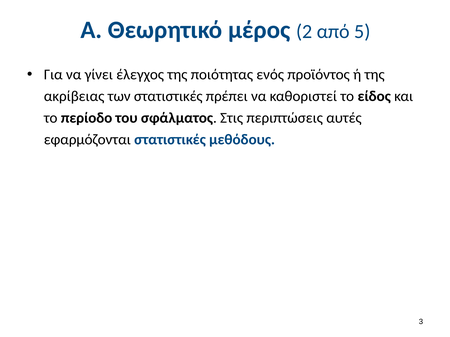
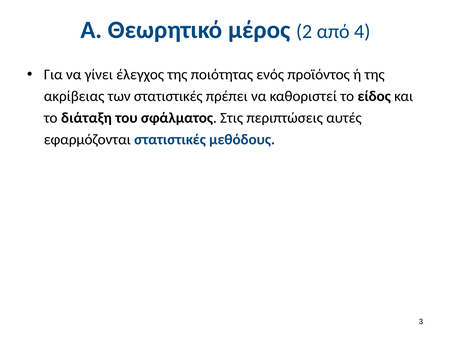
5: 5 -> 4
περίοδο: περίοδο -> διάταξη
